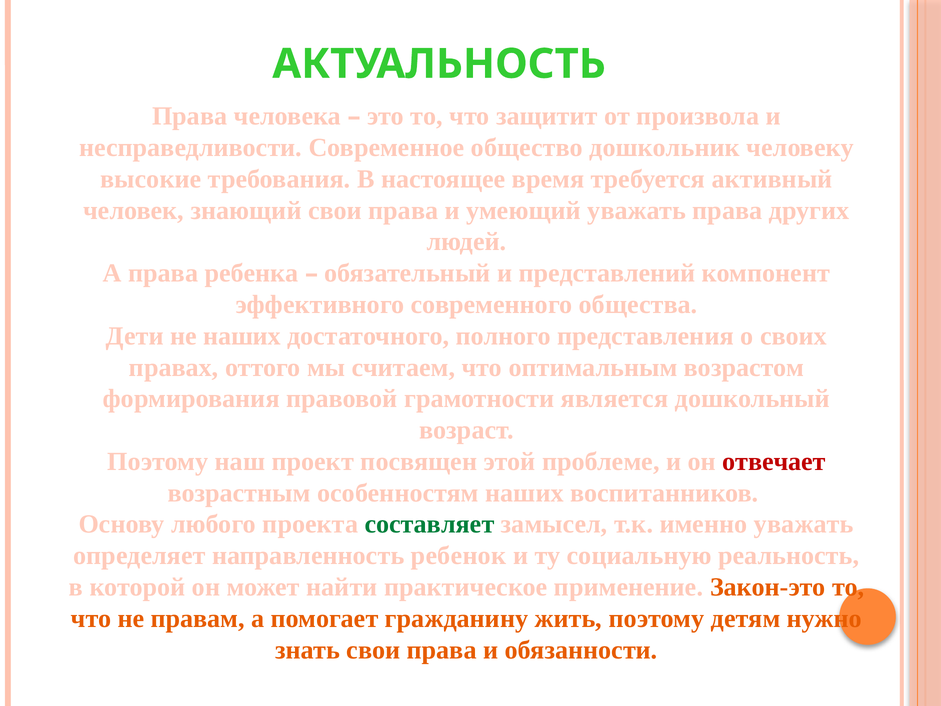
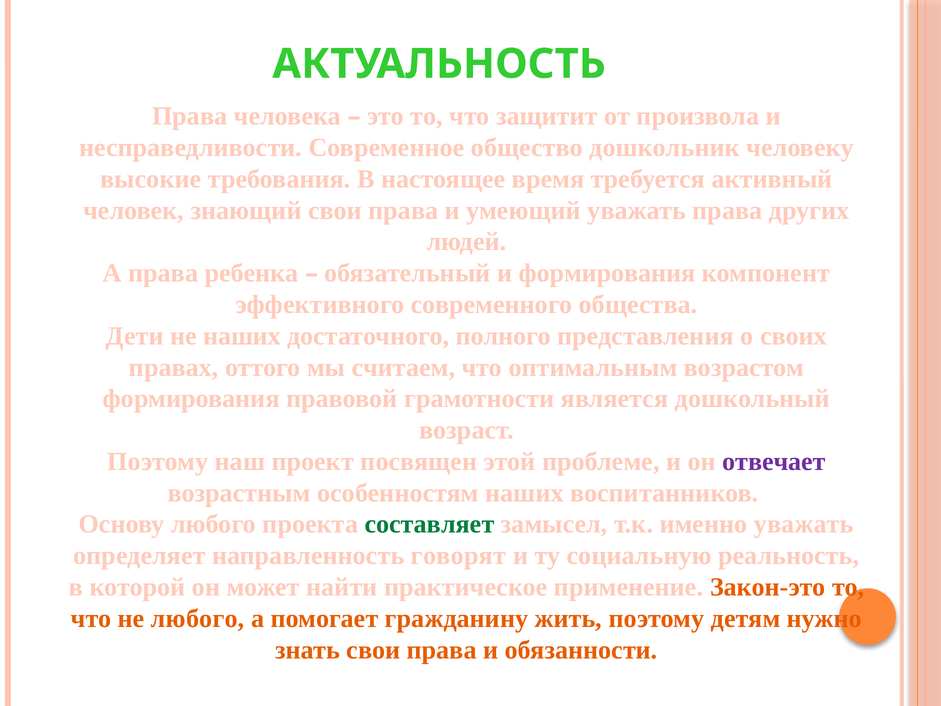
и представлений: представлений -> формирования
отвечает colour: red -> purple
ребенок: ребенок -> говорят
не правам: правам -> любого
